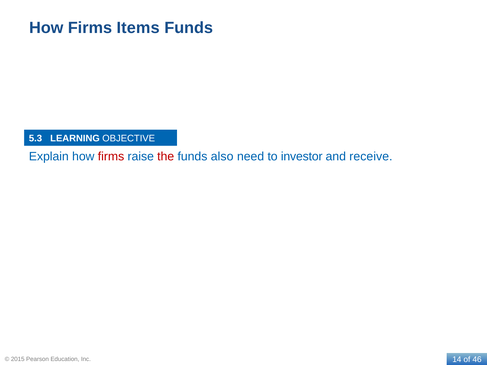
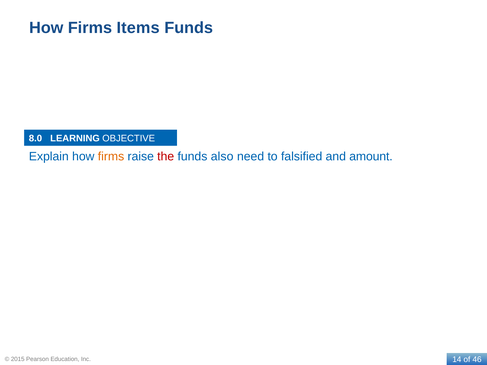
5.3: 5.3 -> 8.0
firms at (111, 157) colour: red -> orange
investor: investor -> falsified
receive: receive -> amount
